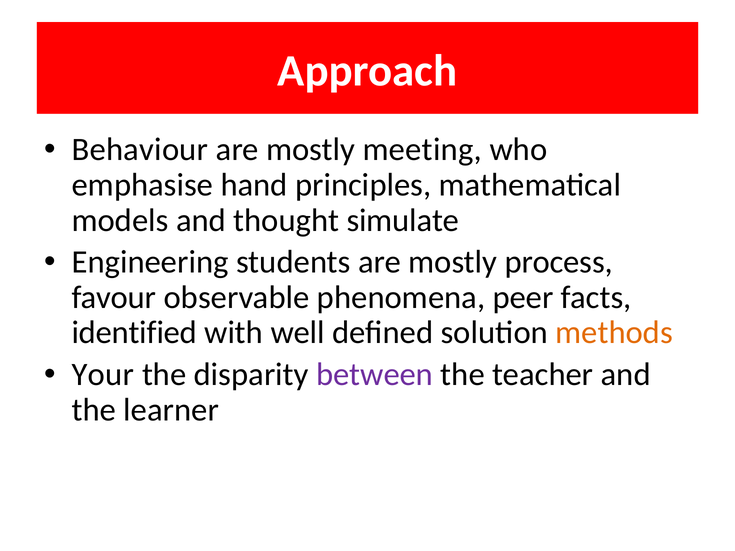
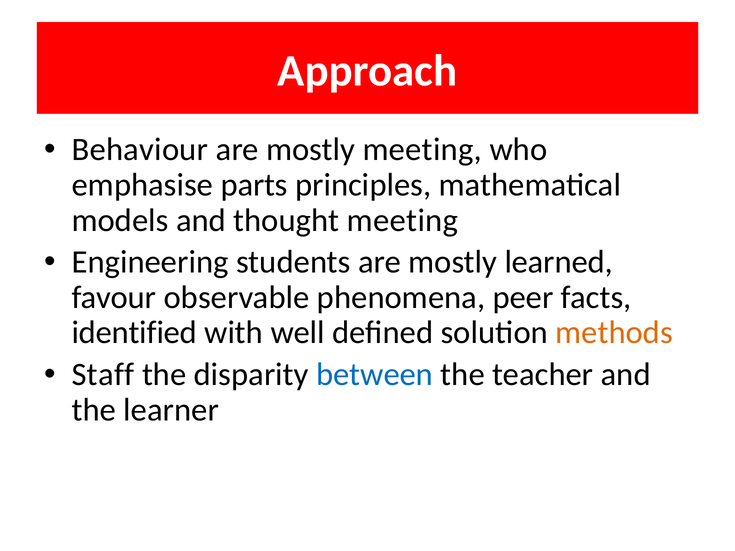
hand: hand -> parts
thought simulate: simulate -> meeting
process: process -> learned
Your: Your -> Staff
between colour: purple -> blue
